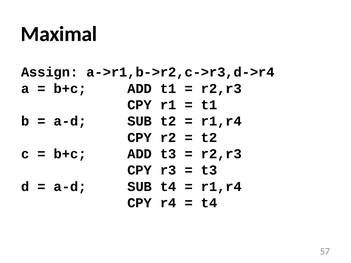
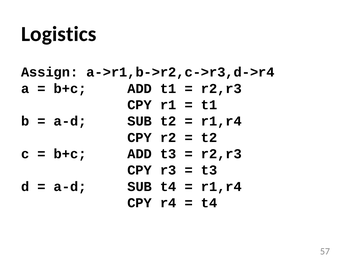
Maximal: Maximal -> Logistics
